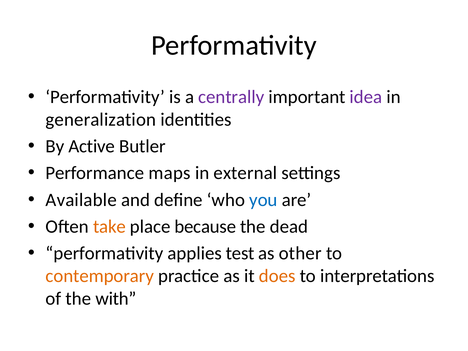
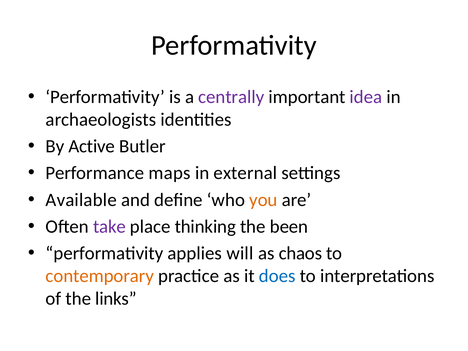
generalization: generalization -> archaeologists
you colour: blue -> orange
take colour: orange -> purple
because: because -> thinking
dead: dead -> been
test: test -> will
other: other -> chaos
does colour: orange -> blue
with: with -> links
